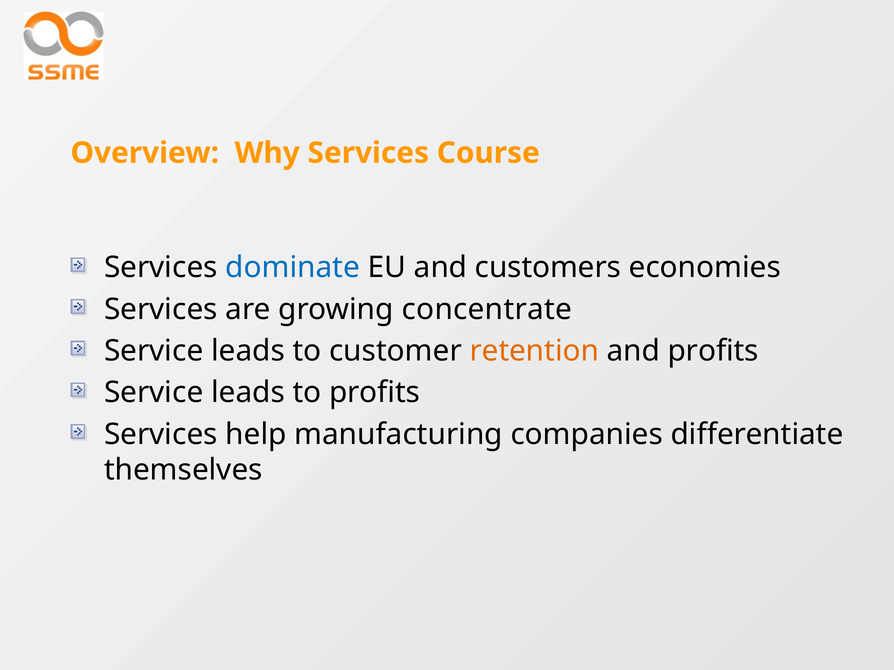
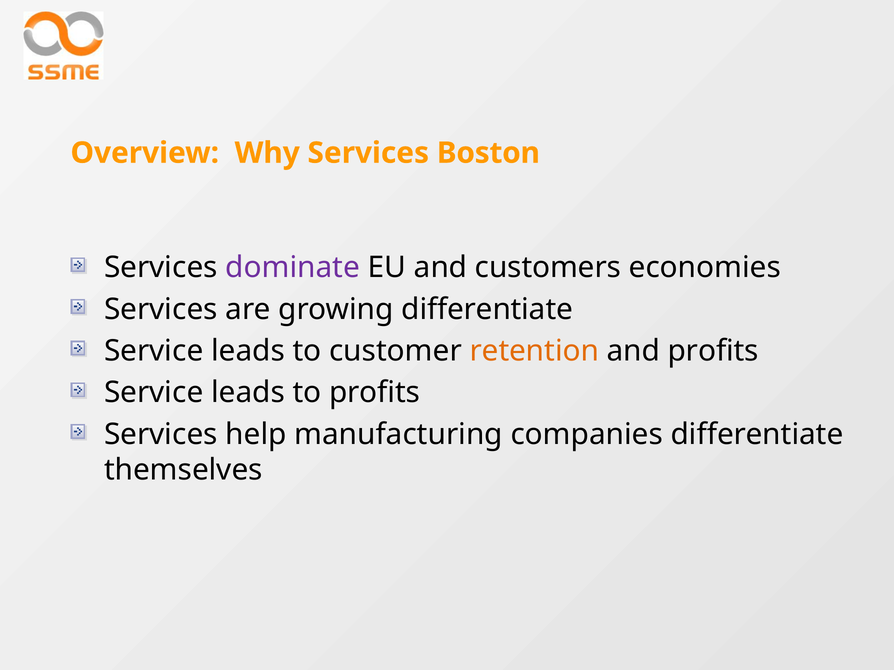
Course: Course -> Boston
dominate colour: blue -> purple
growing concentrate: concentrate -> differentiate
